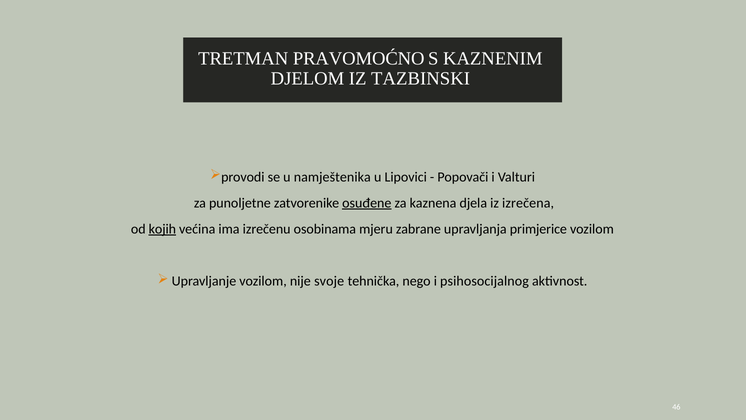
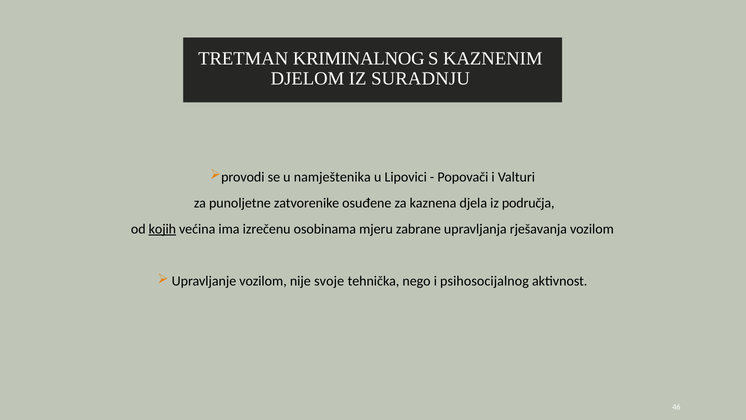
PRAVOMOĆNO: PRAVOMOĆNO -> KRIMINALNOG
TAZBINSKI: TAZBINSKI -> SURADNJU
osuđene underline: present -> none
izrečena: izrečena -> područja
primjerice: primjerice -> rješavanja
